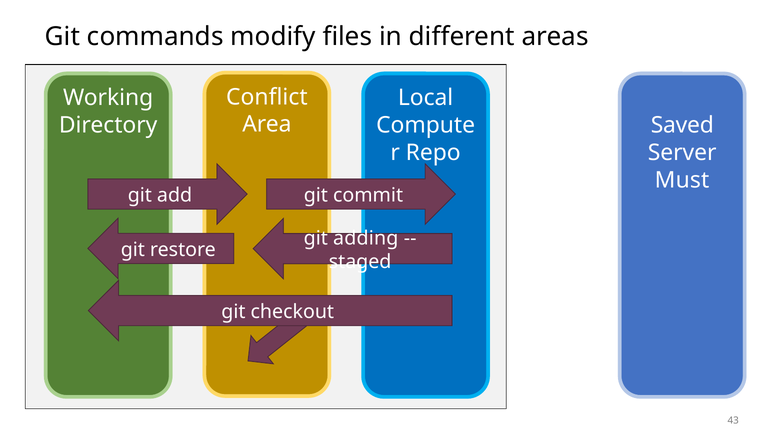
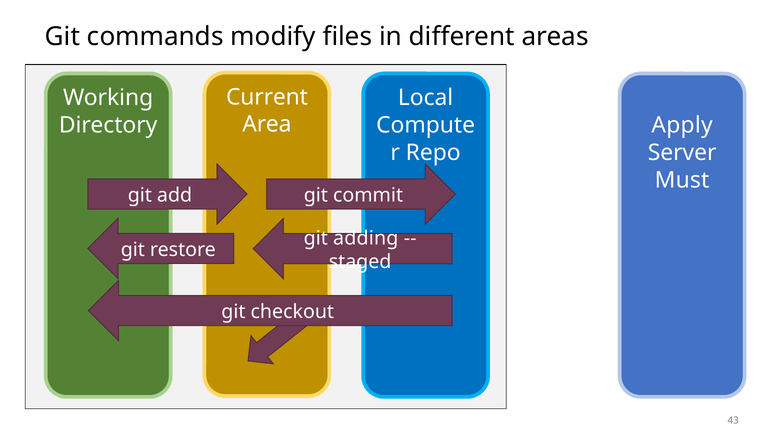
Conflict: Conflict -> Current
Saved: Saved -> Apply
